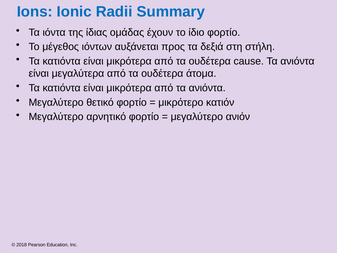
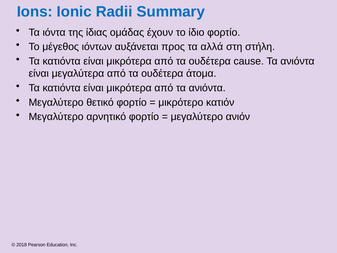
δεξιά: δεξιά -> αλλά
